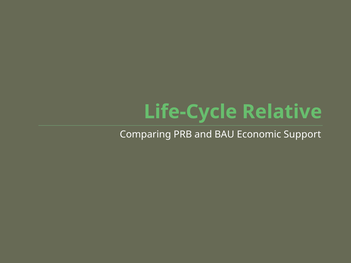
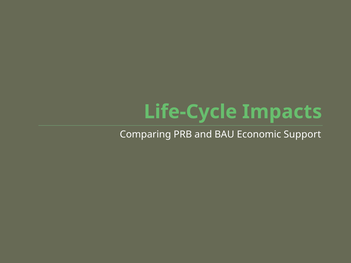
Relative: Relative -> Impacts
